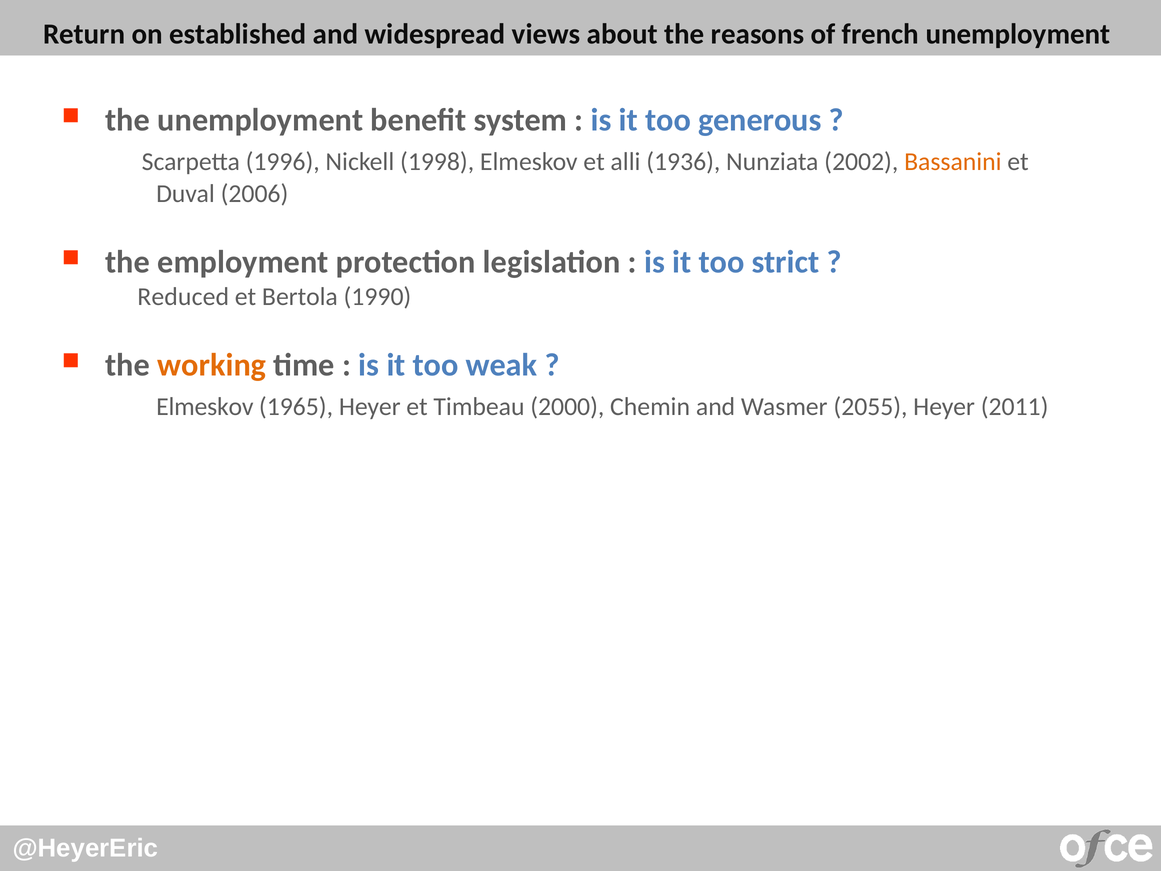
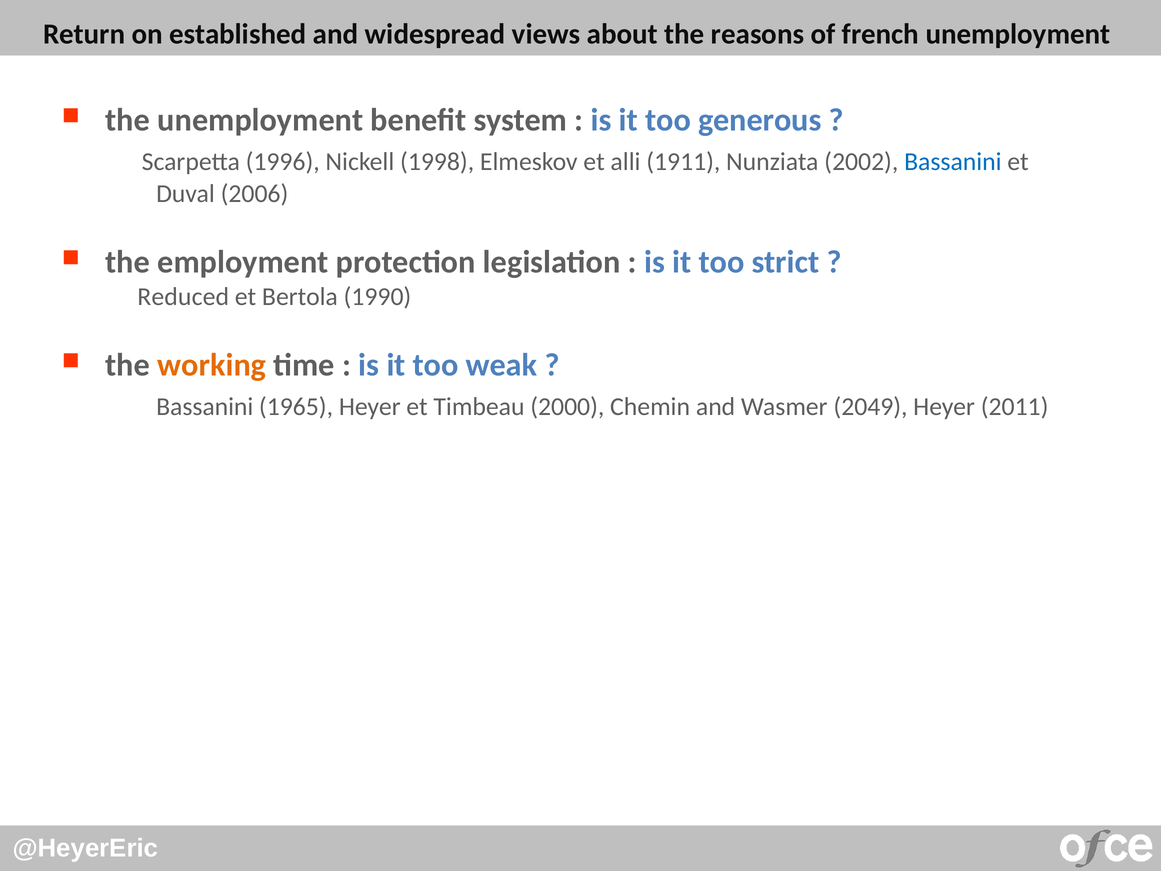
1936: 1936 -> 1911
Bassanini at (953, 161) colour: orange -> blue
Elmeskov at (205, 407): Elmeskov -> Bassanini
2055: 2055 -> 2049
